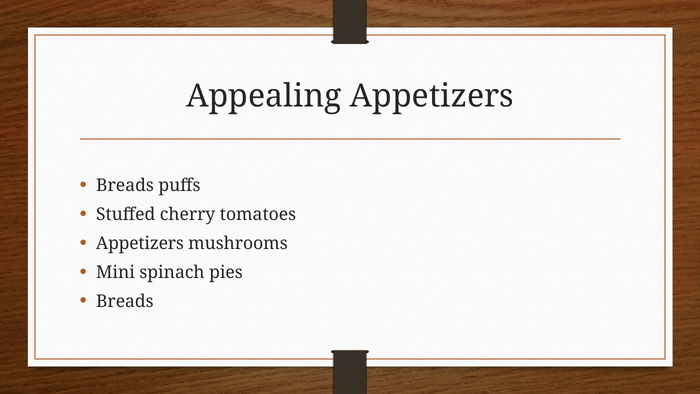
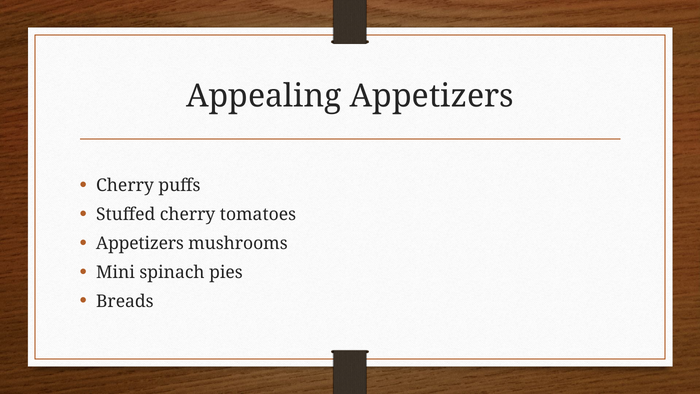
Breads at (125, 186): Breads -> Cherry
